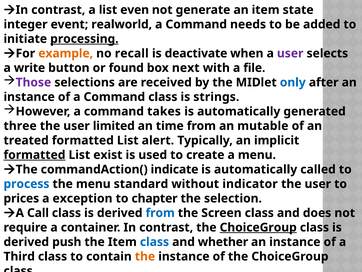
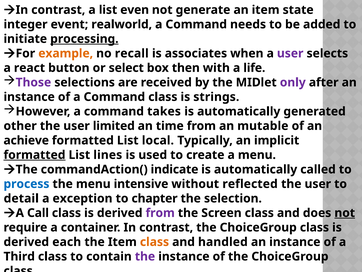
deactivate: deactivate -> associates
write: write -> react
found: found -> select
next: next -> then
file: file -> life
only colour: blue -> purple
three: three -> other
treated: treated -> achieve
alert: alert -> local
exist: exist -> lines
standard: standard -> intensive
indicator: indicator -> reflected
prices: prices -> detail
from at (160, 213) colour: blue -> purple
not at (345, 213) underline: none -> present
ChoiceGroup at (258, 227) underline: present -> none
push: push -> each
class at (154, 242) colour: blue -> orange
whether: whether -> handled
the at (145, 256) colour: orange -> purple
